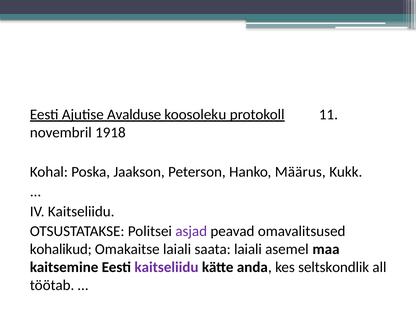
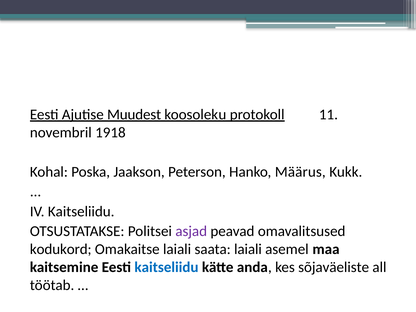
Avalduse: Avalduse -> Muudest
kohalikud: kohalikud -> kodukord
kaitseliidu at (166, 267) colour: purple -> blue
seltskondlik: seltskondlik -> sõjaväeliste
